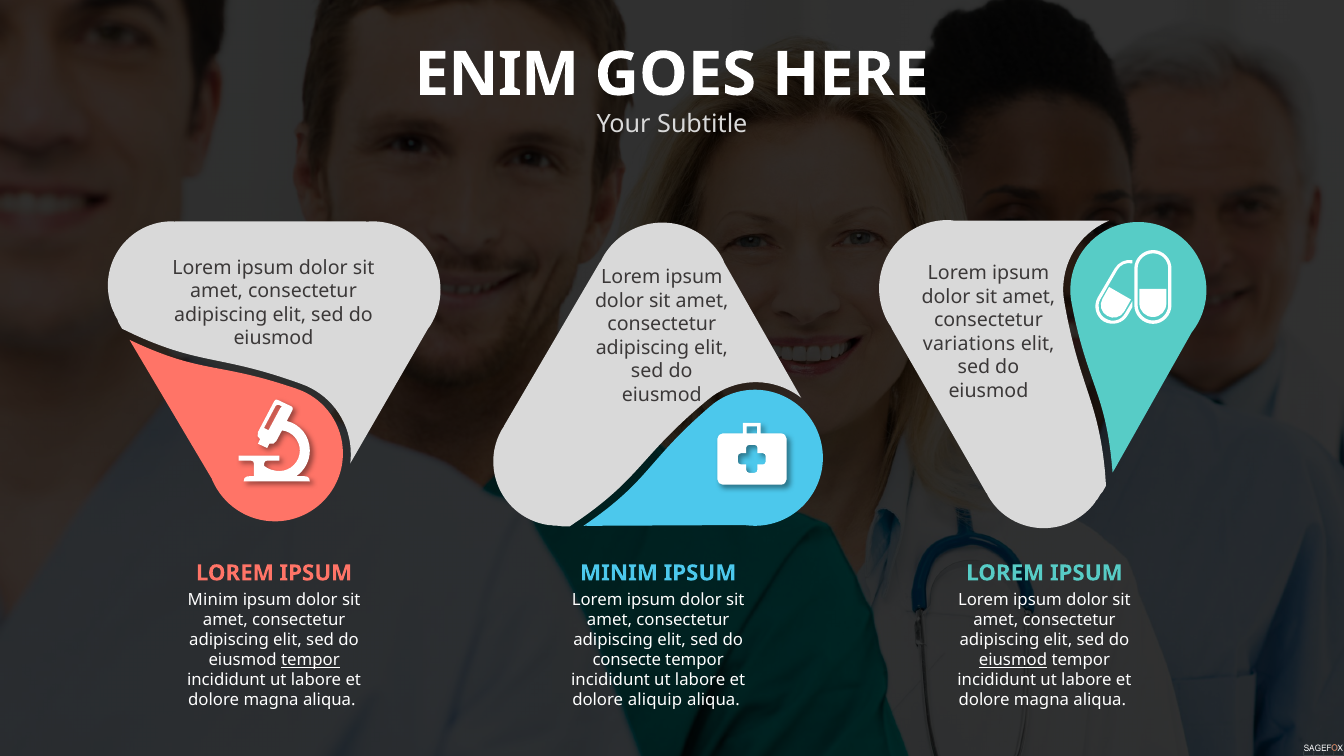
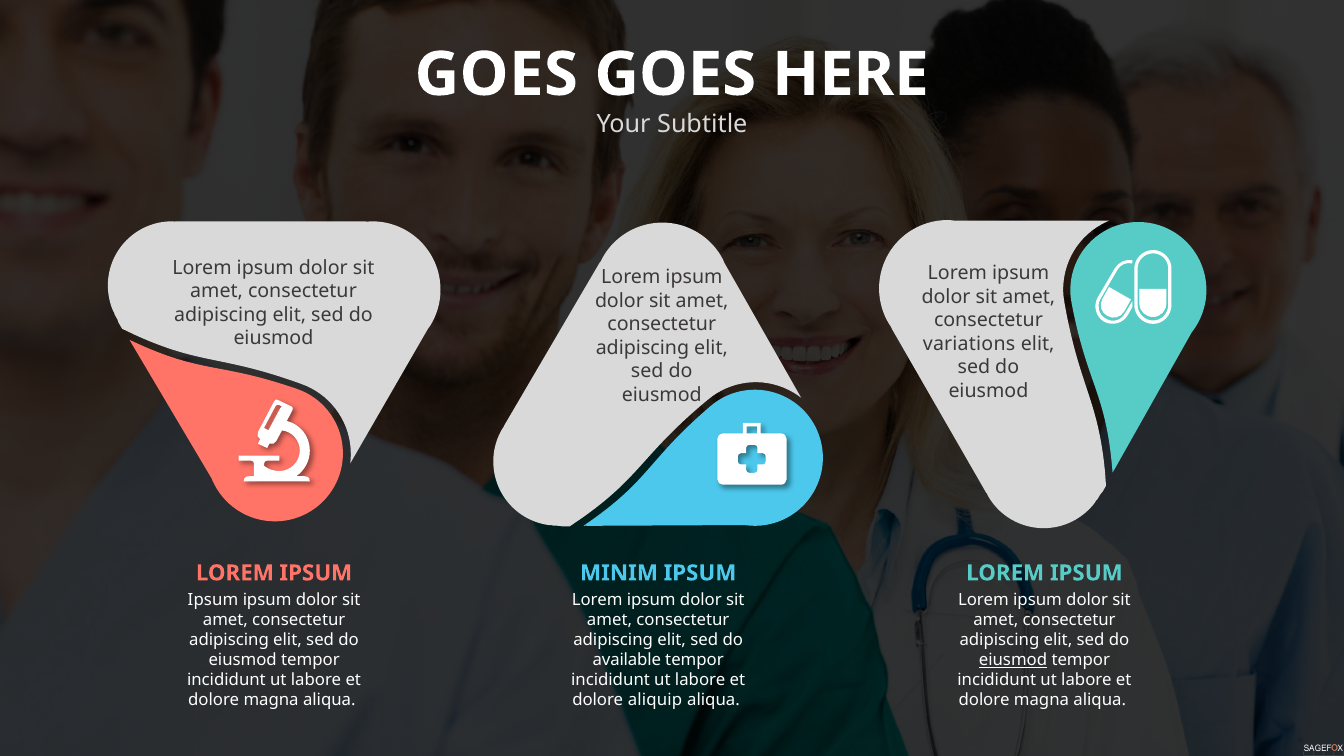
ENIM at (497, 75): ENIM -> GOES
Minim at (213, 600): Minim -> Ipsum
tempor at (310, 660) underline: present -> none
consecte: consecte -> available
